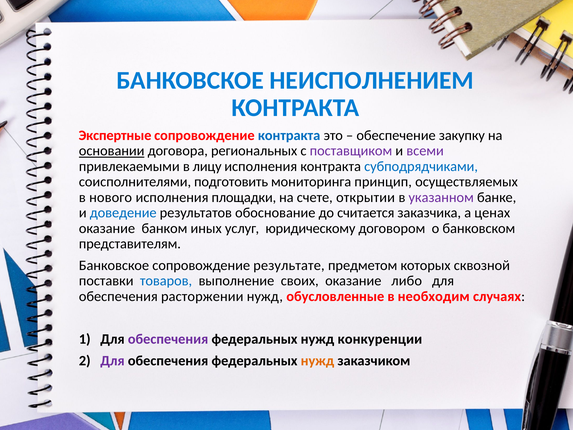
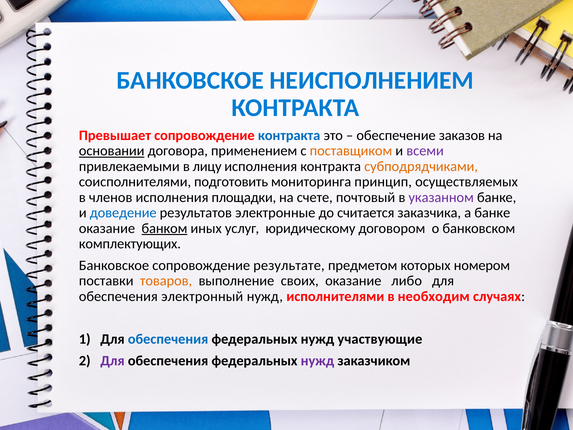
Экспертные: Экспертные -> Превышает
закупку: закупку -> заказов
региональных: региональных -> применением
поставщиком colour: purple -> orange
субподрядчиками colour: blue -> orange
нового: нового -> членов
открытии: открытии -> почтовый
обоснование: обоснование -> электронные
а ценах: ценах -> банке
банком underline: none -> present
представителям: представителям -> комплектующих
сквозной: сквозной -> номером
товаров colour: blue -> orange
расторжении: расторжении -> электронный
обусловленные: обусловленные -> исполнителями
обеспечения at (168, 339) colour: purple -> blue
конкуренции: конкуренции -> участвующие
нужд at (317, 360) colour: orange -> purple
